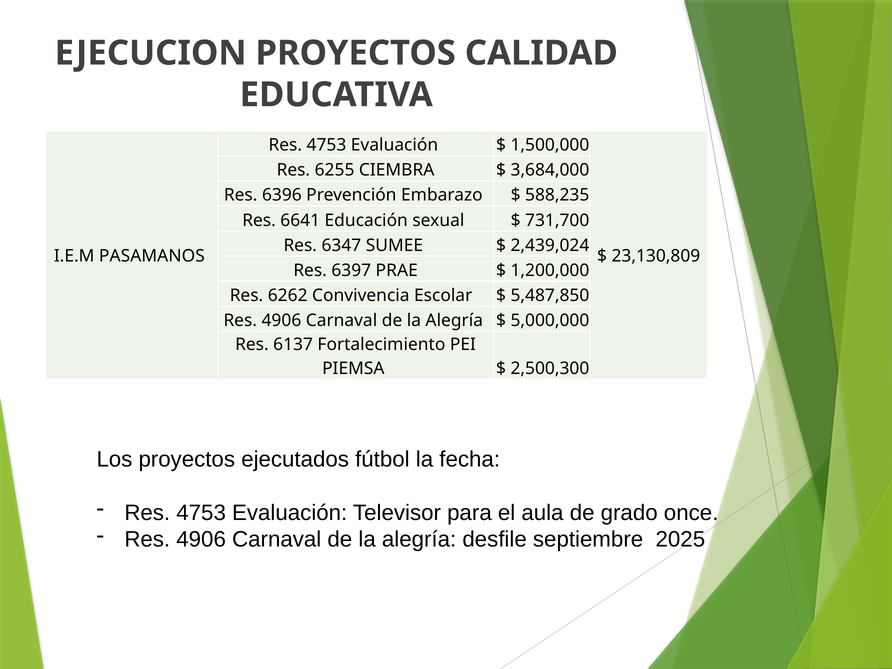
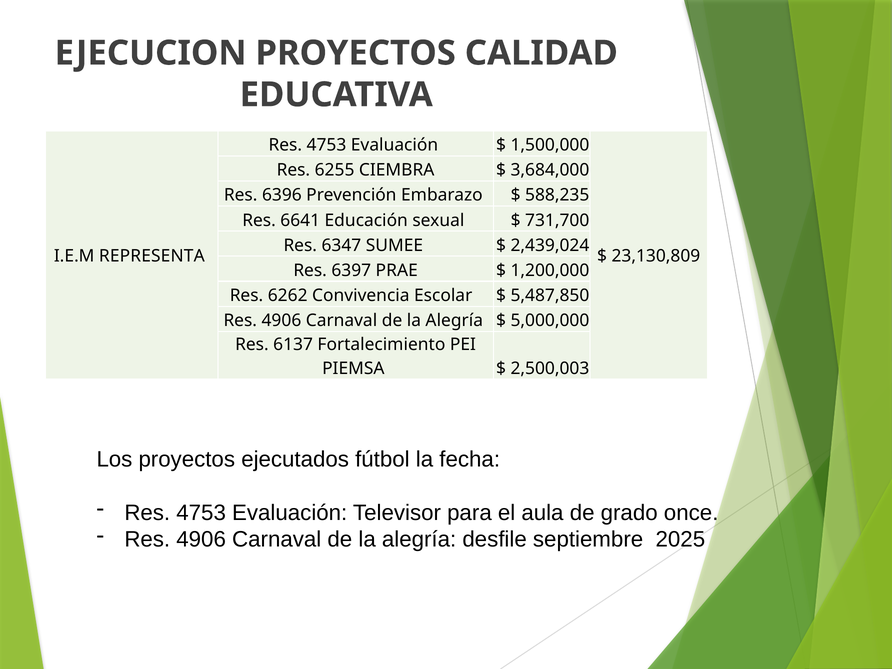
PASAMANOS: PASAMANOS -> REPRESENTA
2,500,300: 2,500,300 -> 2,500,003
